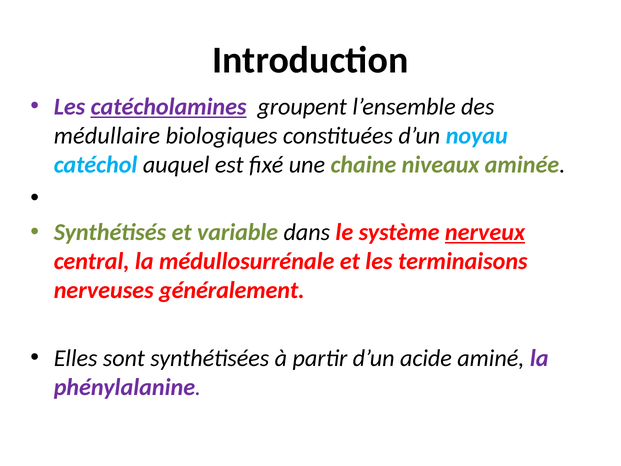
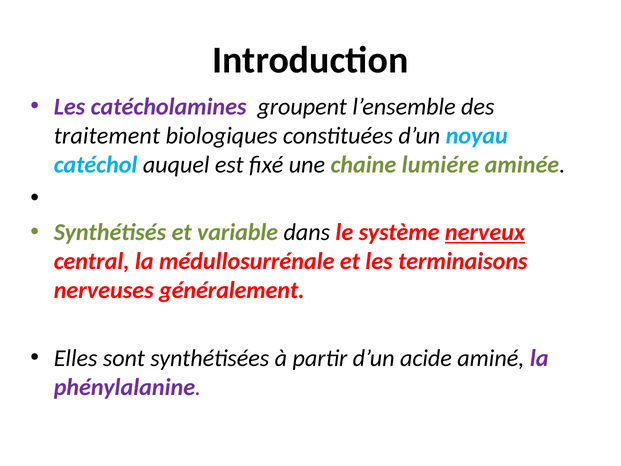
catécholamines underline: present -> none
médullaire: médullaire -> traitement
niveaux: niveaux -> lumiére
